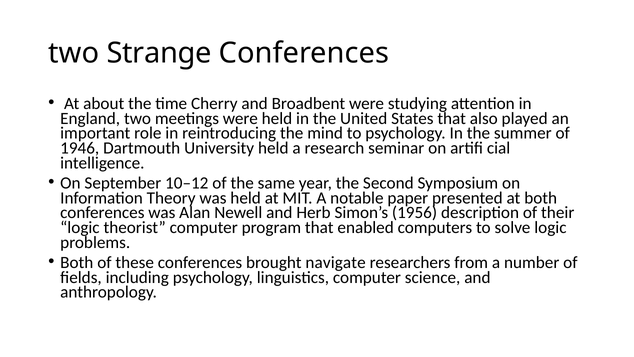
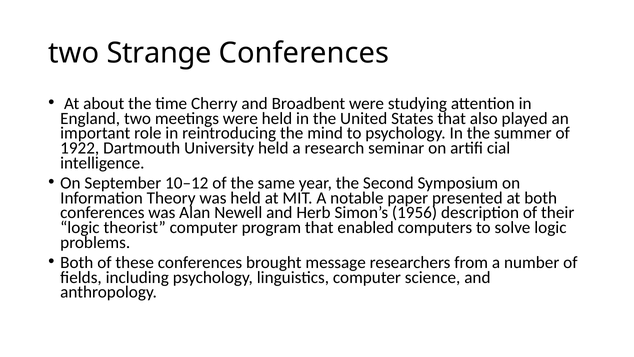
1946: 1946 -> 1922
navigate: navigate -> message
